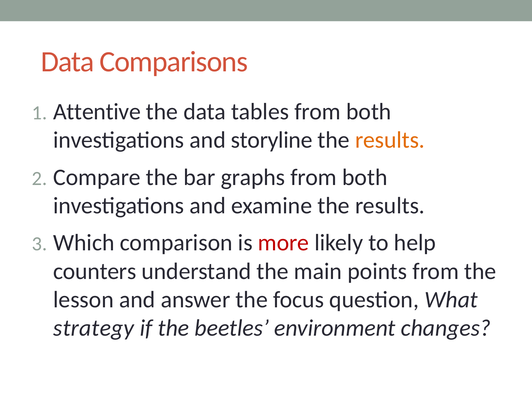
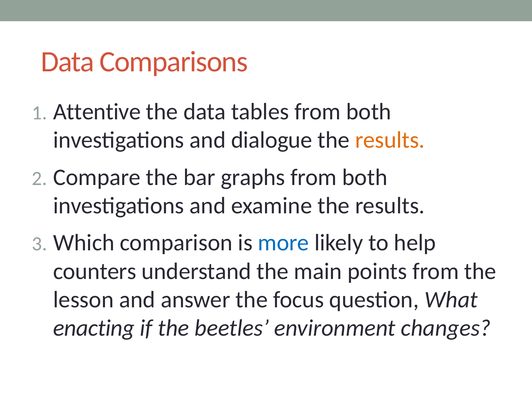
storyline: storyline -> dialogue
more colour: red -> blue
strategy: strategy -> enacting
